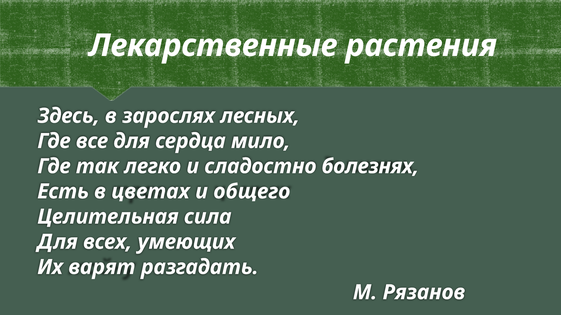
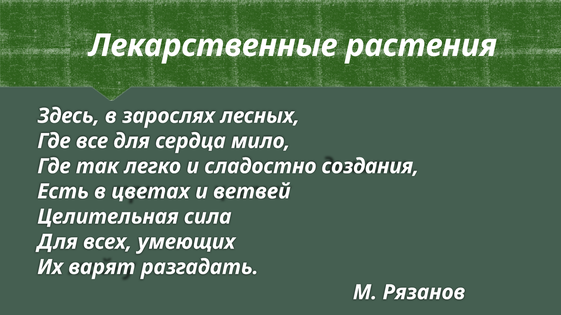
болезнях: болезнях -> создания
общего: общего -> ветвей
